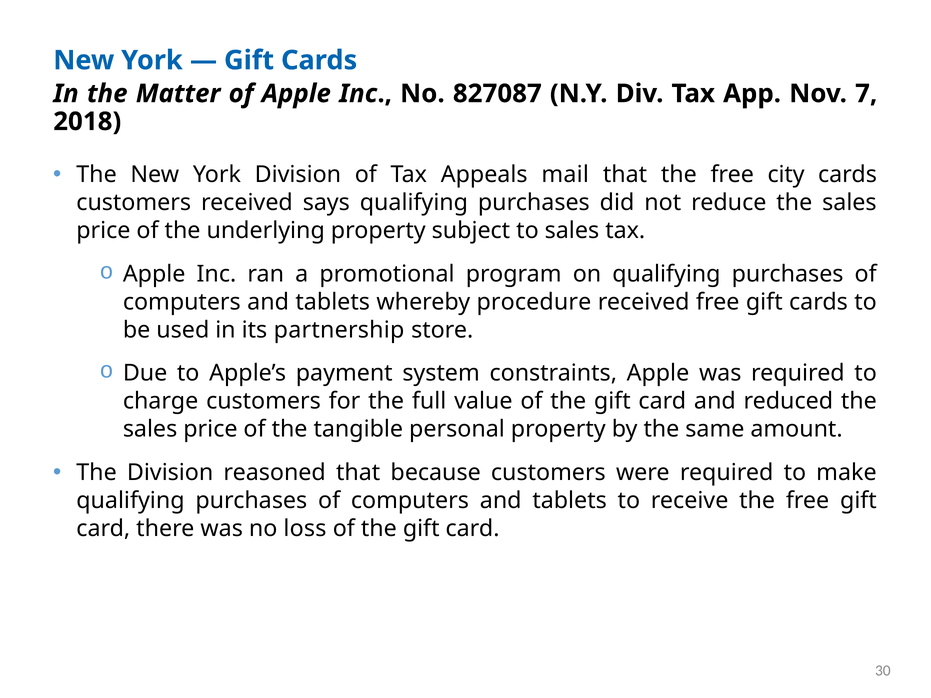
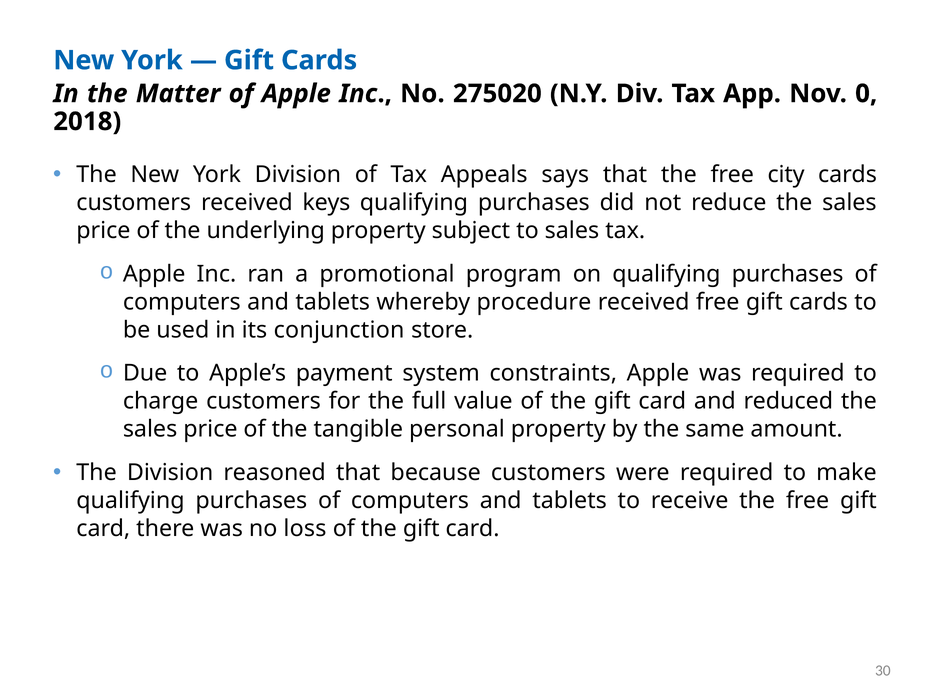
827087: 827087 -> 275020
7: 7 -> 0
mail: mail -> says
says: says -> keys
partnership: partnership -> conjunction
